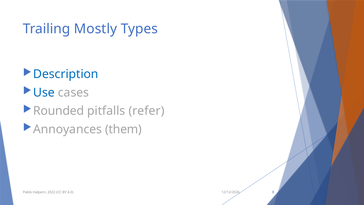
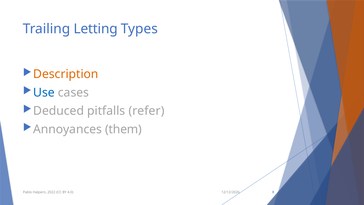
Mostly: Mostly -> Letting
Description colour: blue -> orange
Rounded: Rounded -> Deduced
